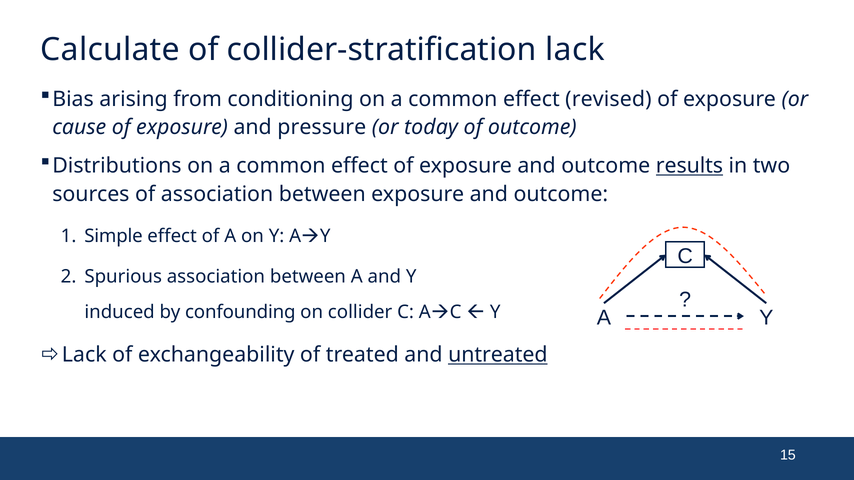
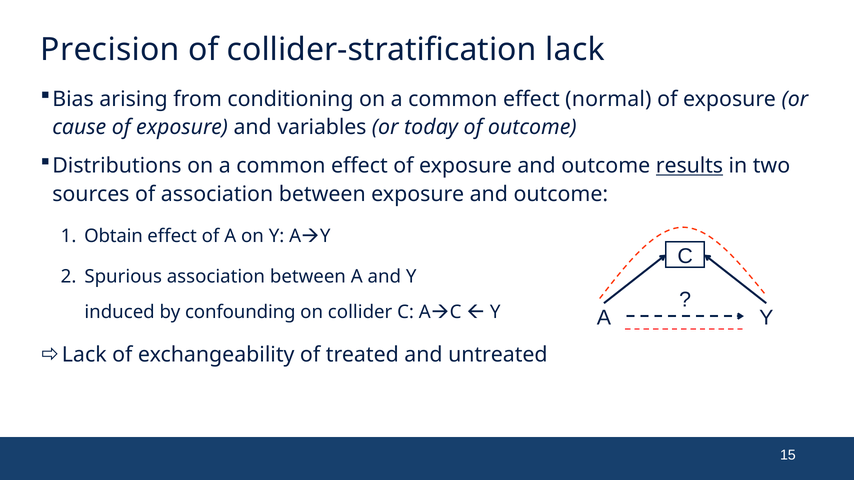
Calculate: Calculate -> Precision
revised: revised -> normal
pressure: pressure -> variables
Simple: Simple -> Obtain
untreated underline: present -> none
